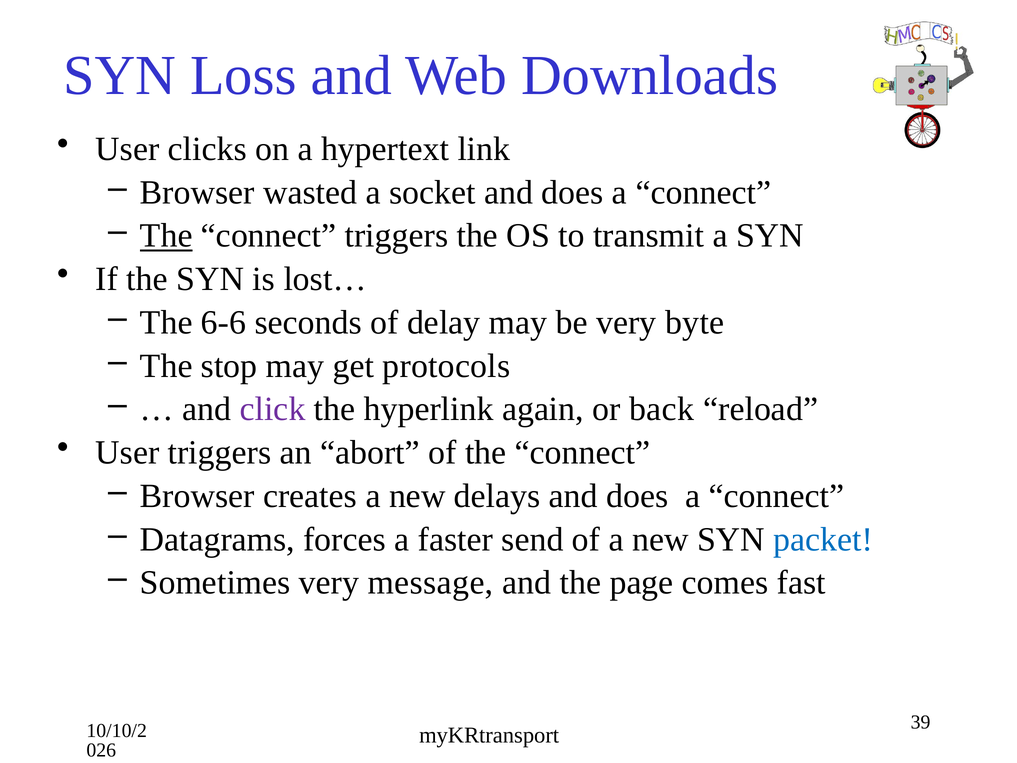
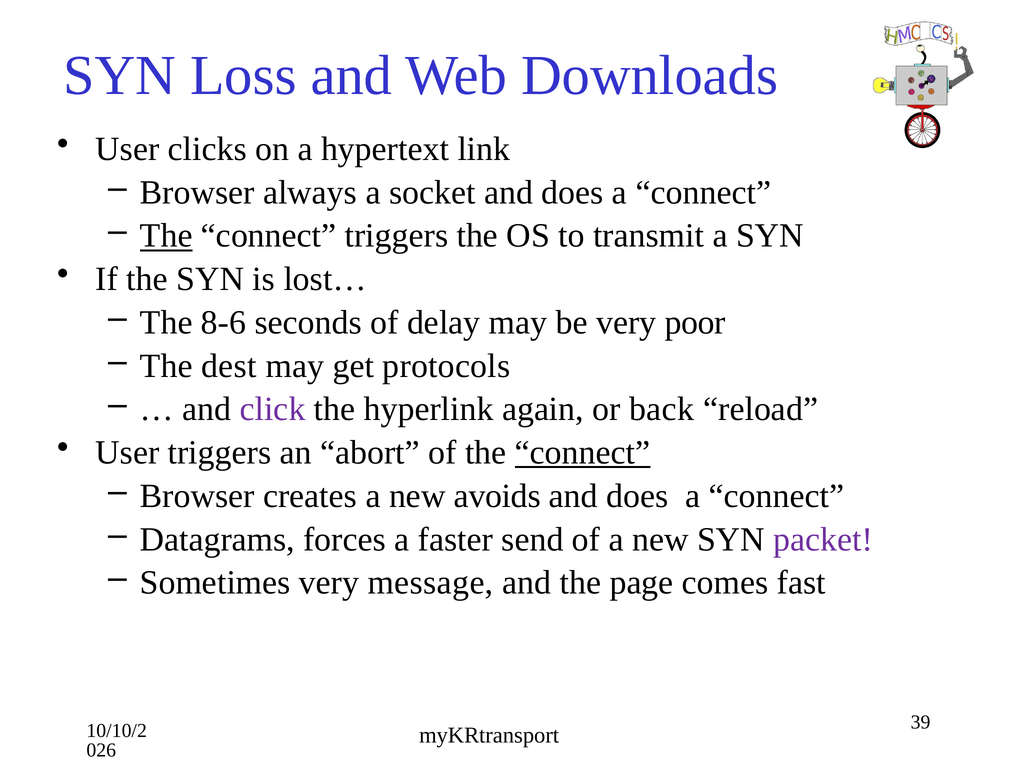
wasted: wasted -> always
6-6: 6-6 -> 8-6
byte: byte -> poor
stop: stop -> dest
connect at (583, 452) underline: none -> present
delays: delays -> avoids
packet colour: blue -> purple
